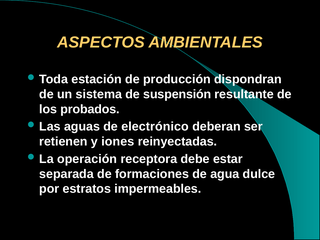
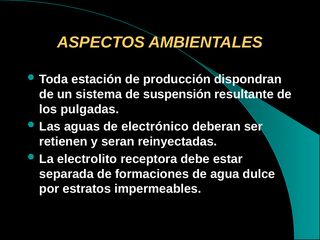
probados: probados -> pulgadas
iones: iones -> seran
operación: operación -> electrolito
